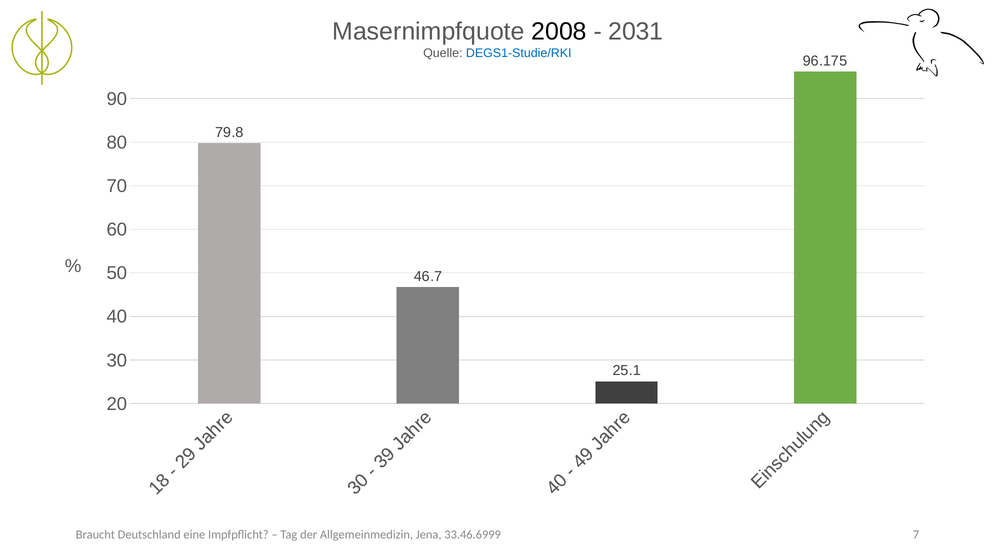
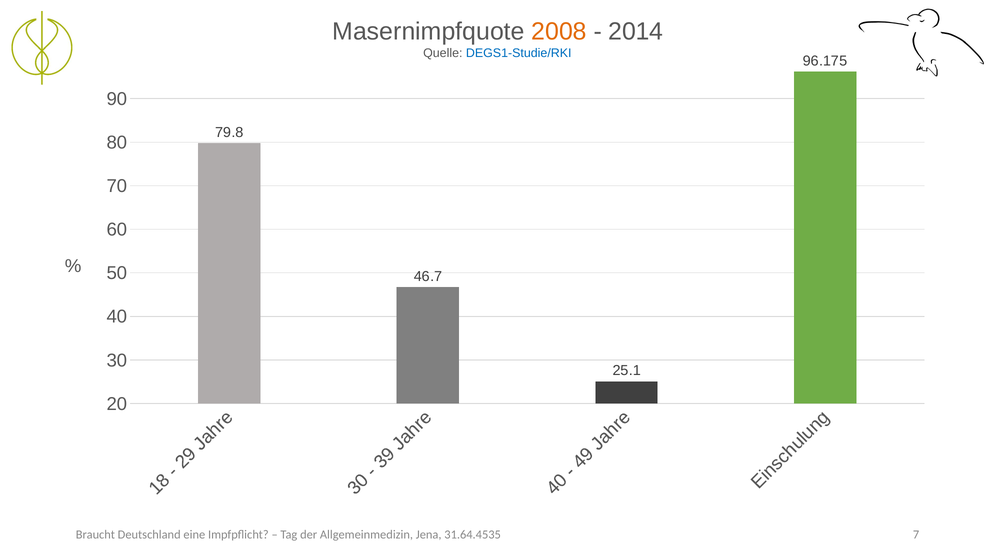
2008 colour: black -> orange
2031: 2031 -> 2014
33.46.6999: 33.46.6999 -> 31.64.4535
